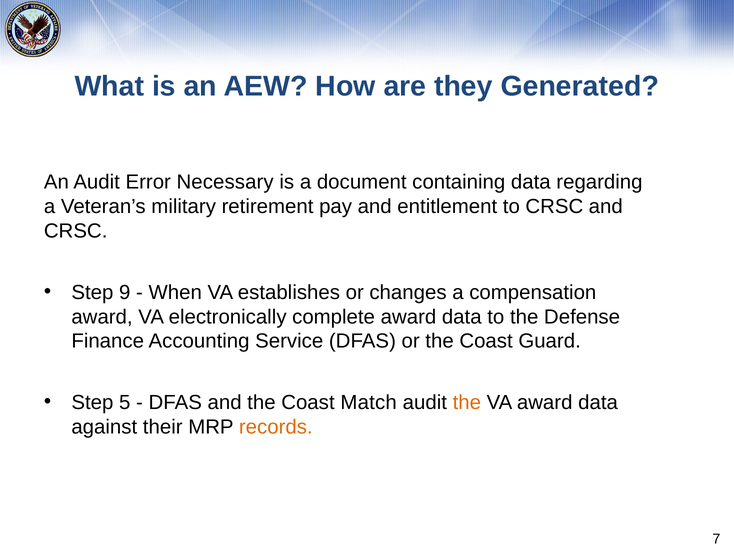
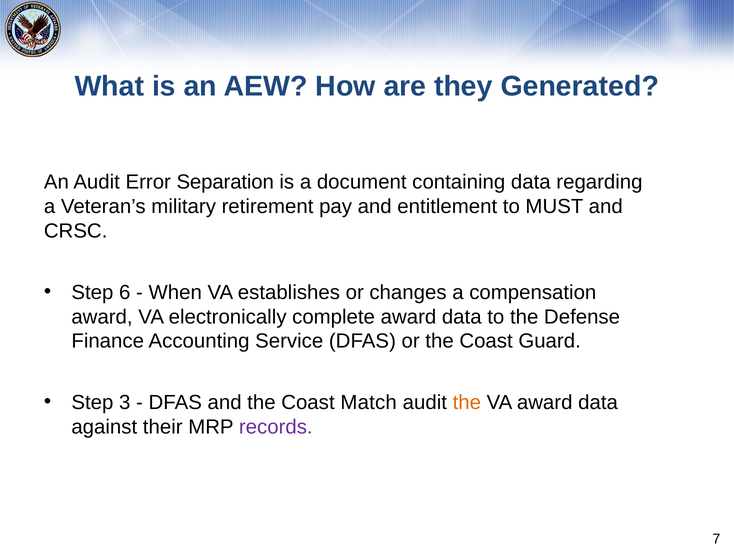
Necessary: Necessary -> Separation
to CRSC: CRSC -> MUST
9: 9 -> 6
5: 5 -> 3
records colour: orange -> purple
